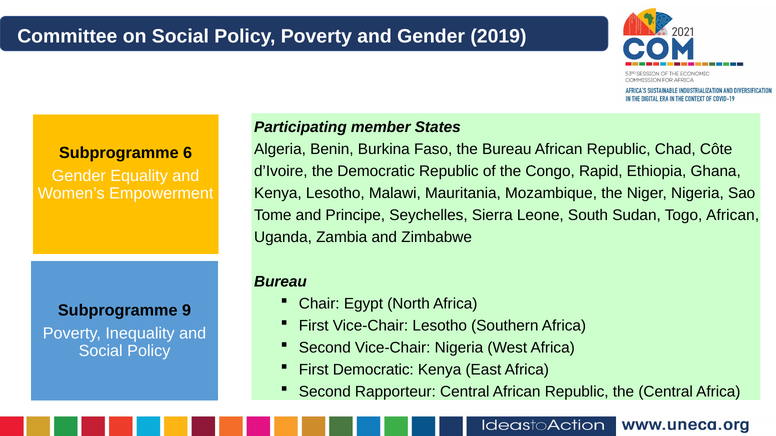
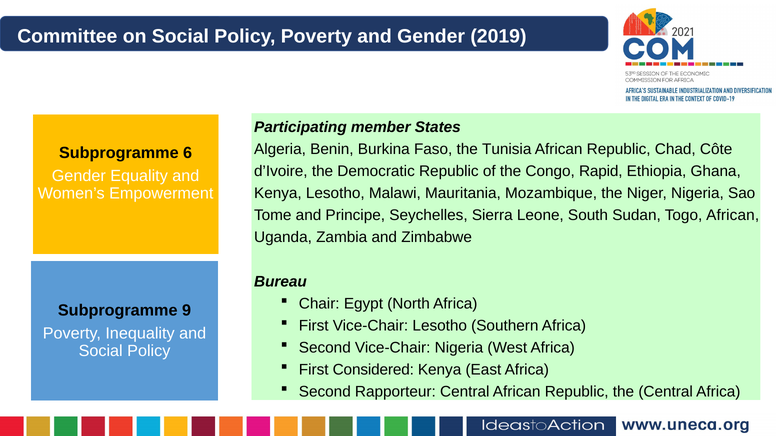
the Bureau: Bureau -> Tunisia
First Democratic: Democratic -> Considered
